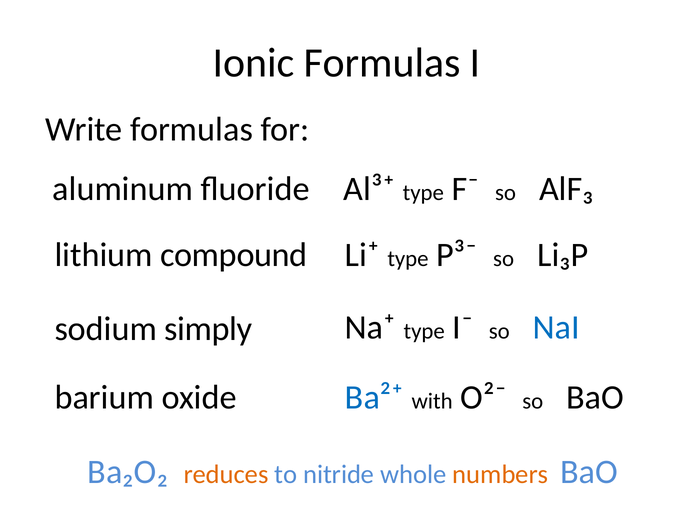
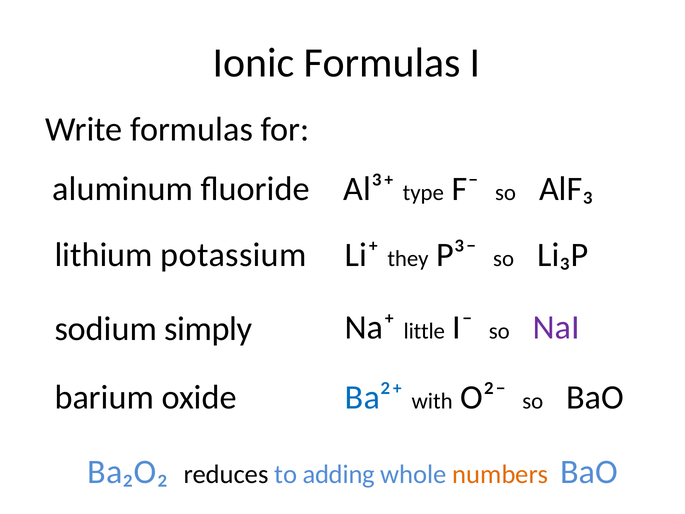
compound: compound -> potassium
Li⁺ type: type -> they
Na⁺ type: type -> little
NaI colour: blue -> purple
reduces colour: orange -> black
nitride: nitride -> adding
